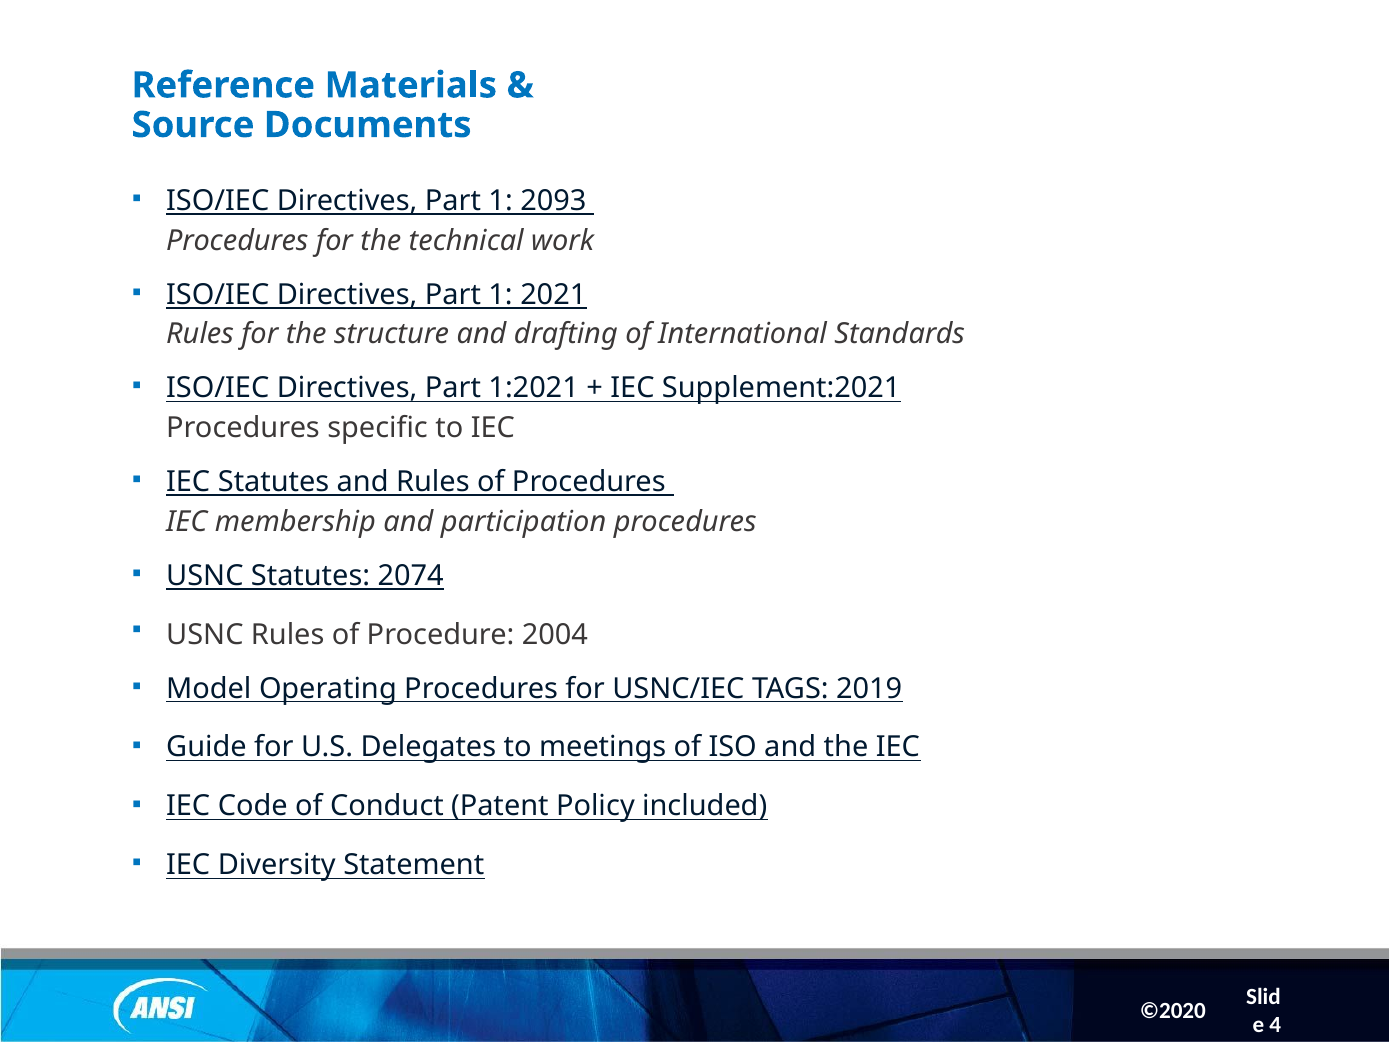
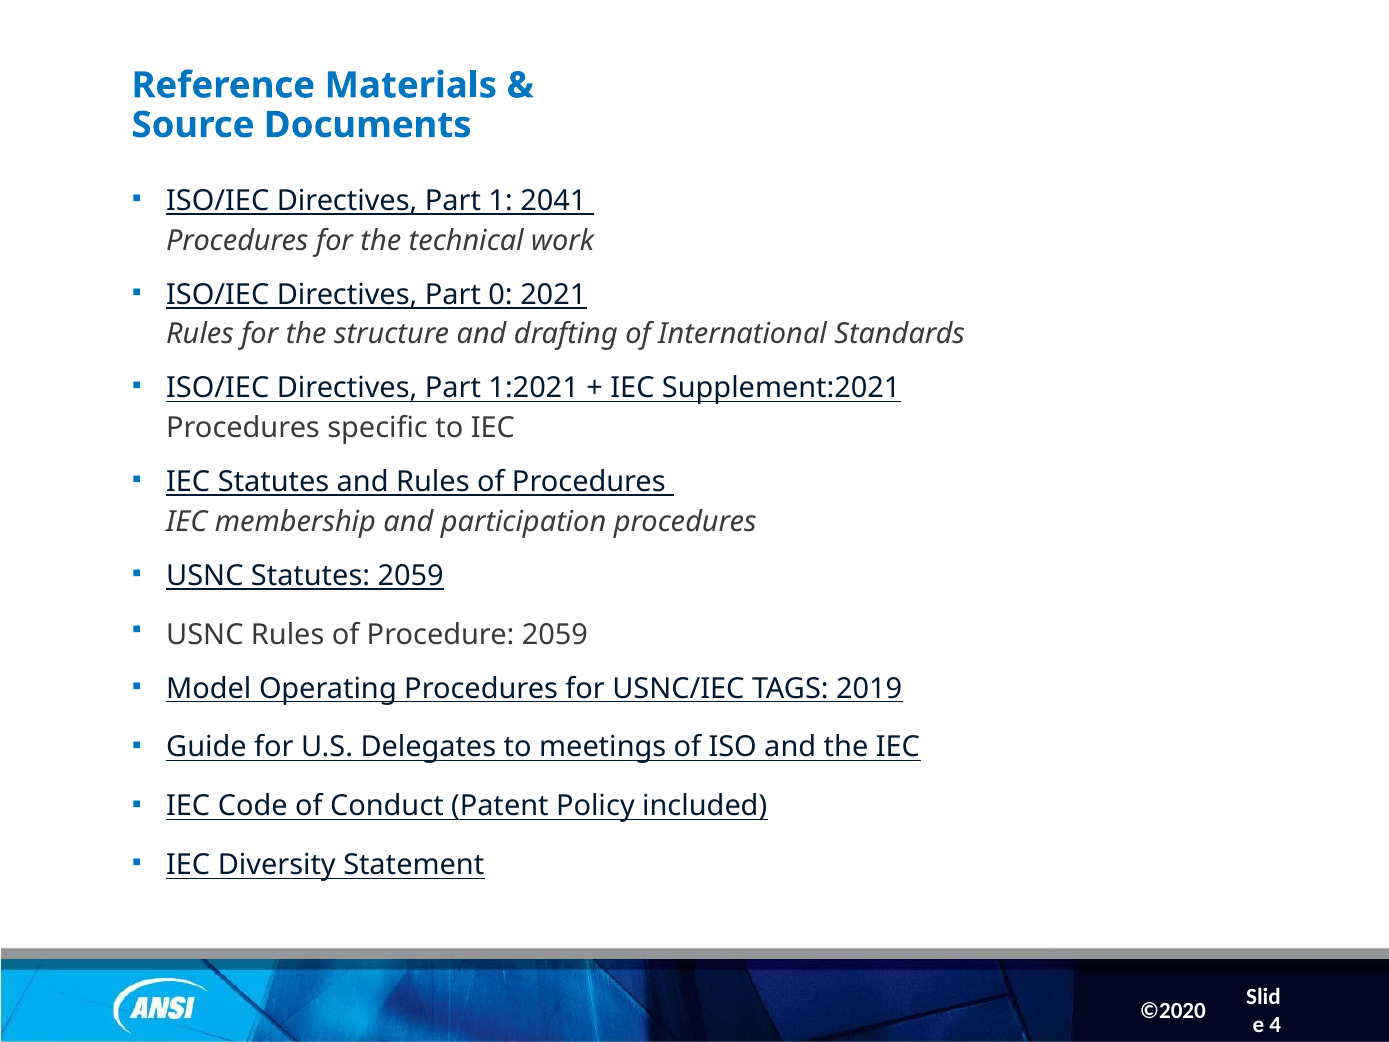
2093: 2093 -> 2041
1 at (501, 295): 1 -> 0
Statutes 2074: 2074 -> 2059
Procedure 2004: 2004 -> 2059
